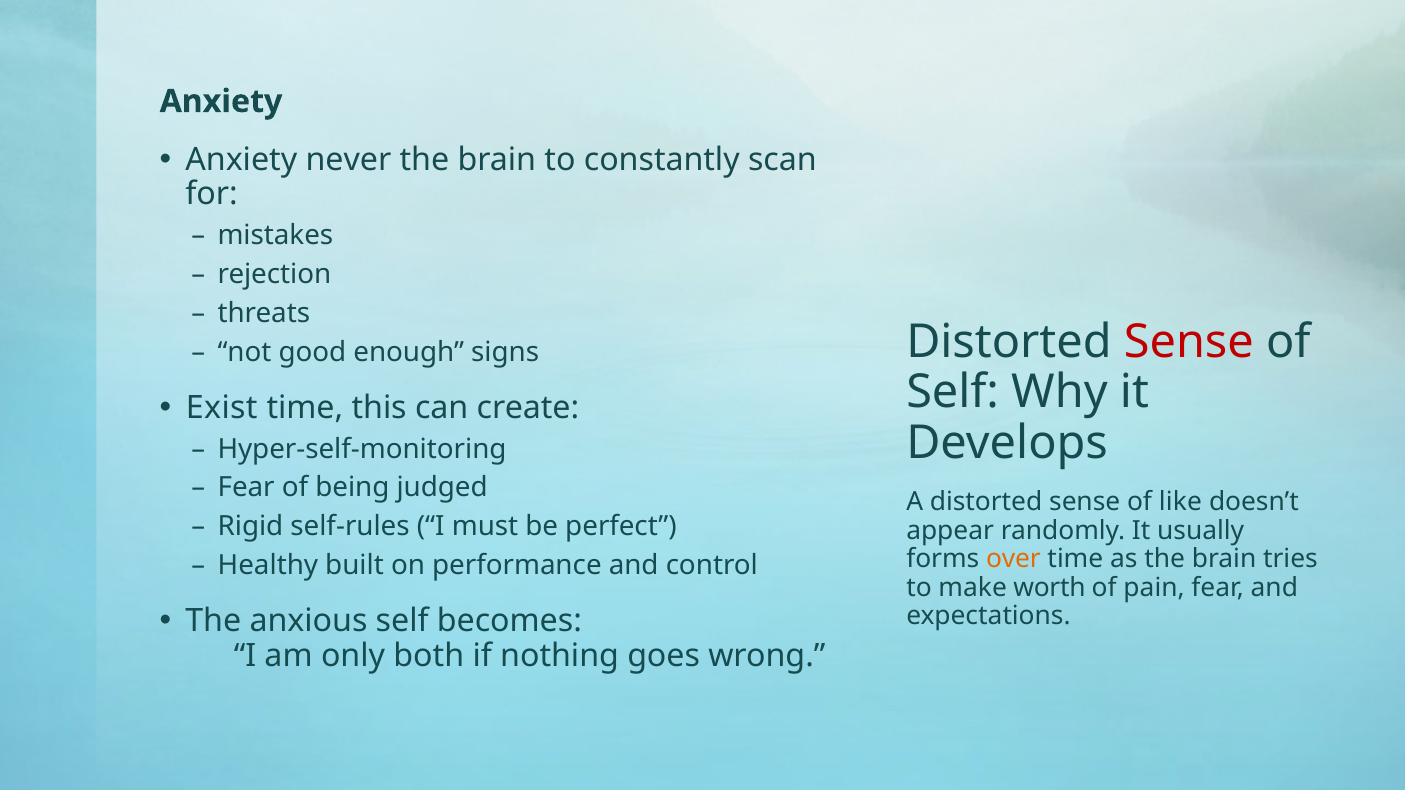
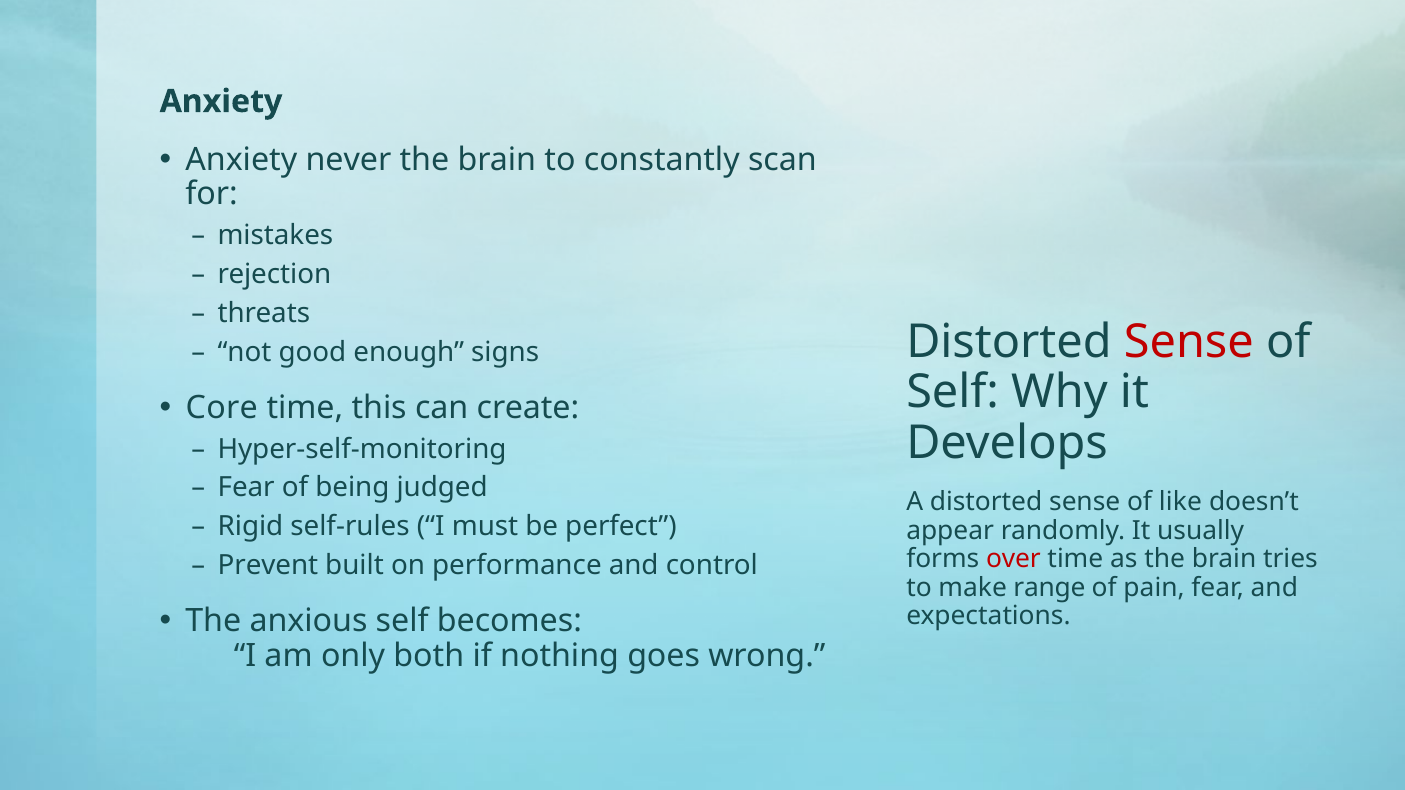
Exist: Exist -> Core
over colour: orange -> red
Healthy: Healthy -> Prevent
worth: worth -> range
